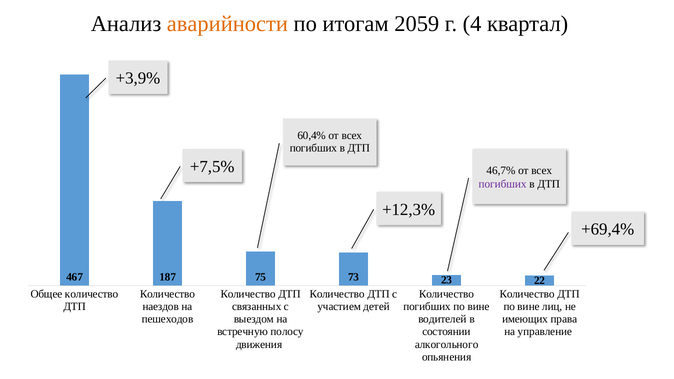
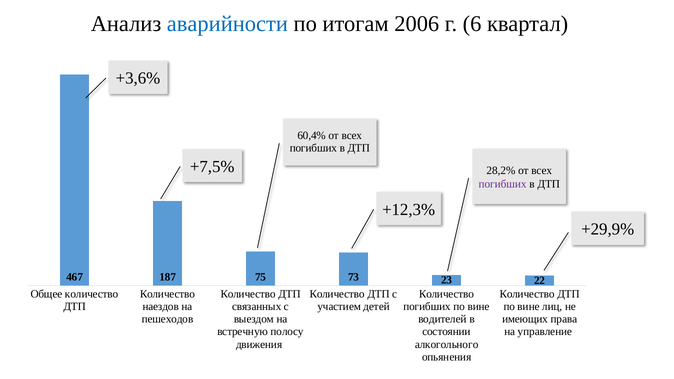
аварийности colour: orange -> blue
2059: 2059 -> 2006
4: 4 -> 6
+3,9%: +3,9% -> +3,6%
46,7%: 46,7% -> 28,2%
+69,4%: +69,4% -> +29,9%
